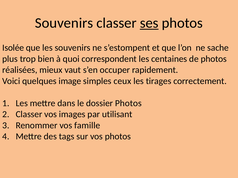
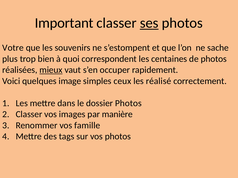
Souvenirs at (64, 23): Souvenirs -> Important
Isolée: Isolée -> Votre
mieux underline: none -> present
tirages: tirages -> réalisé
utilisant: utilisant -> manière
